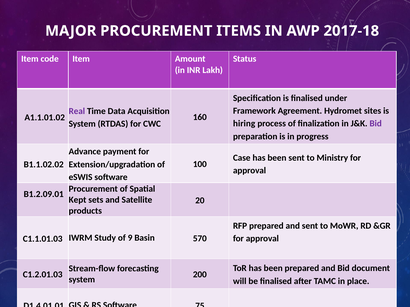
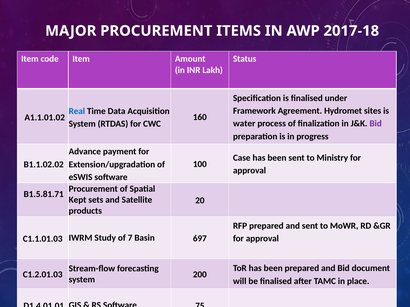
Real colour: purple -> blue
hiring: hiring -> water
B1.2.09.01: B1.2.09.01 -> B1.5.81.71
9: 9 -> 7
570: 570 -> 697
